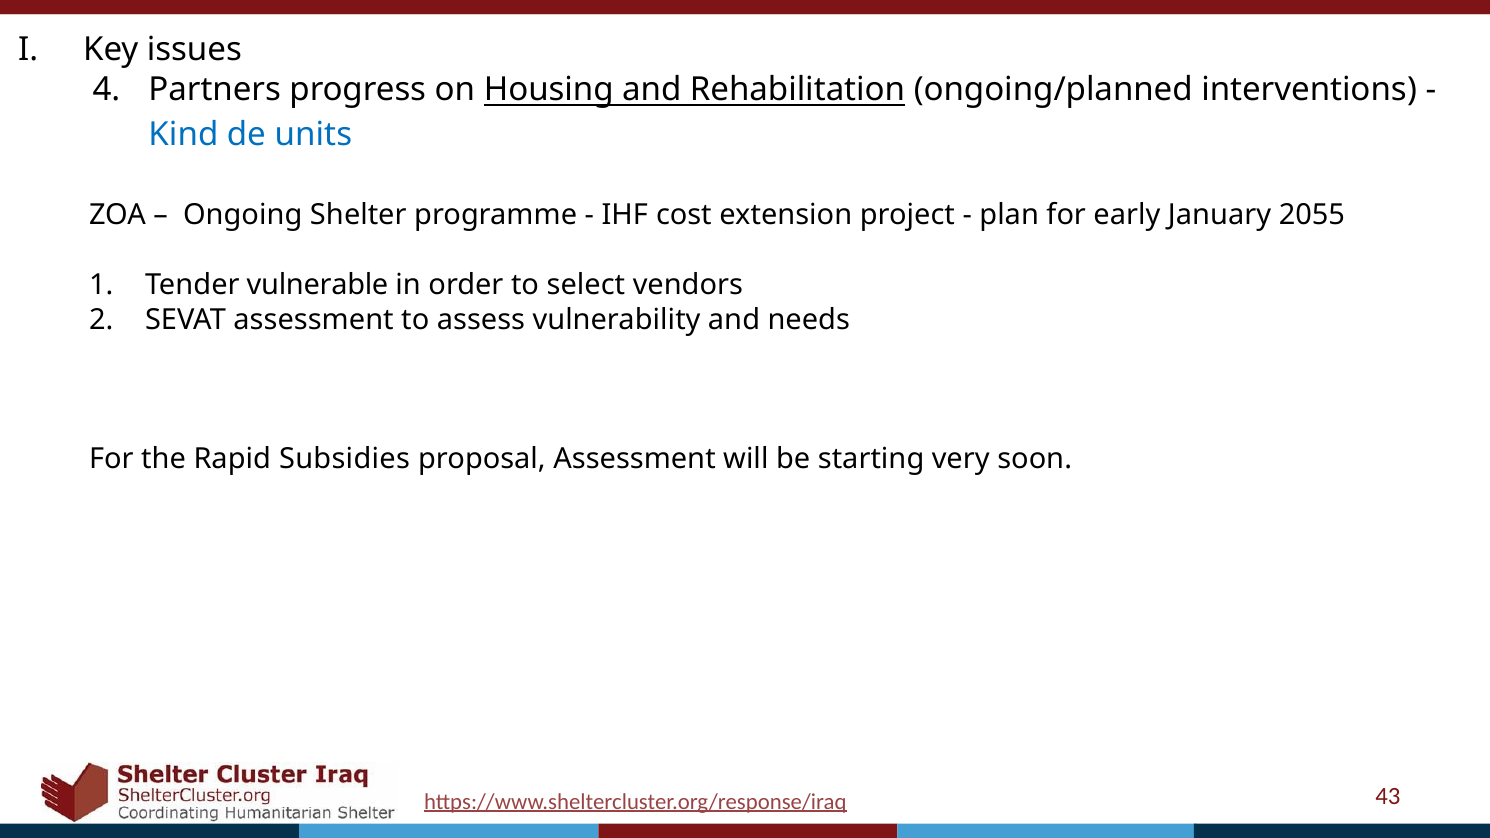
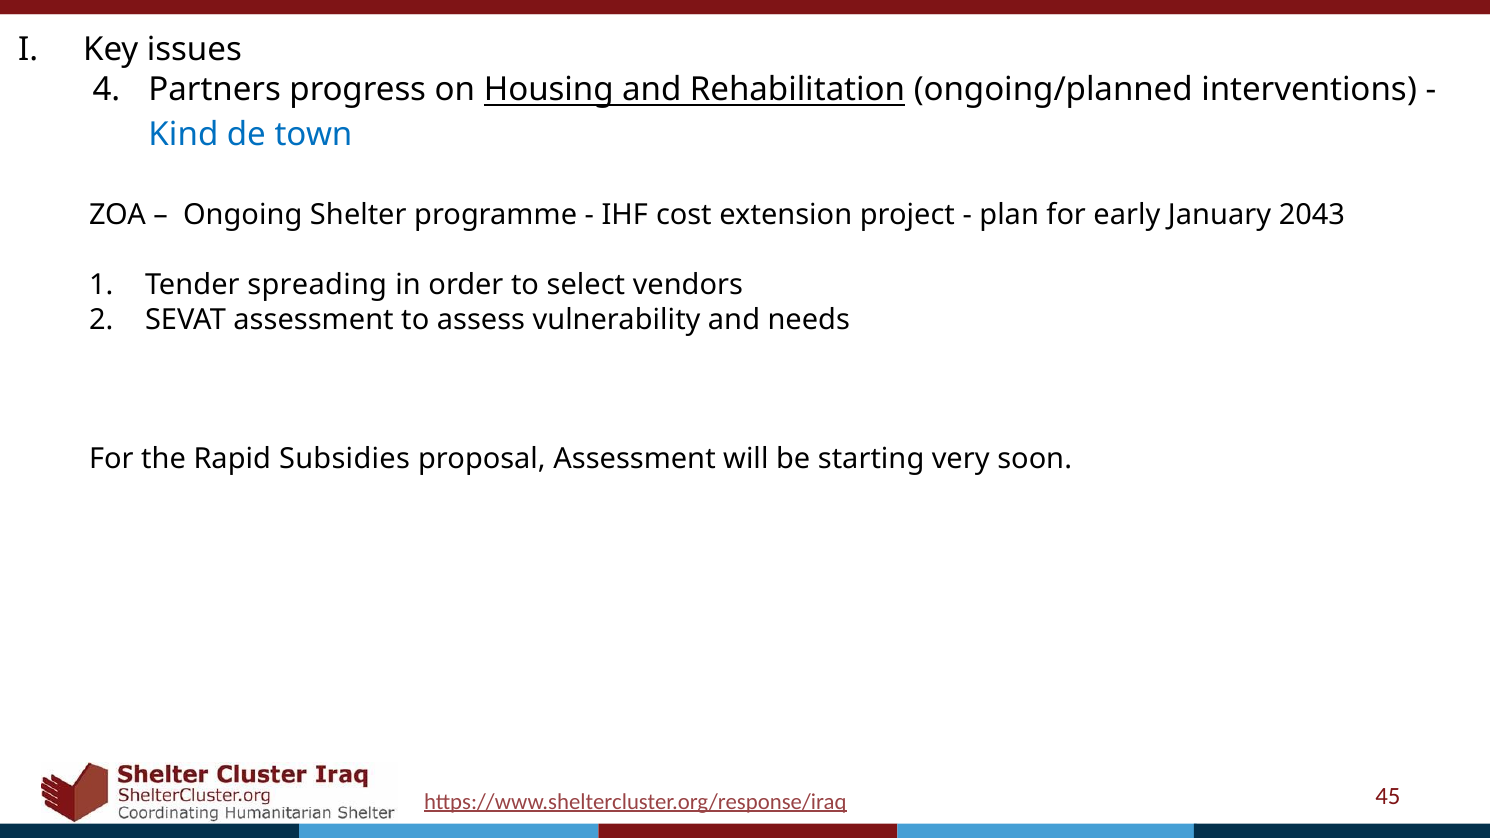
units: units -> town
2055: 2055 -> 2043
vulnerable: vulnerable -> spreading
43: 43 -> 45
